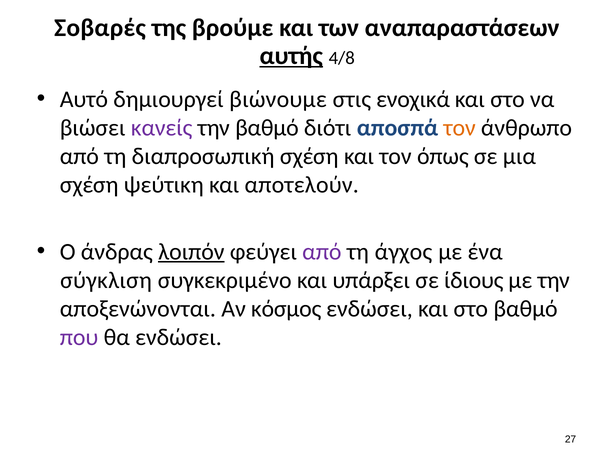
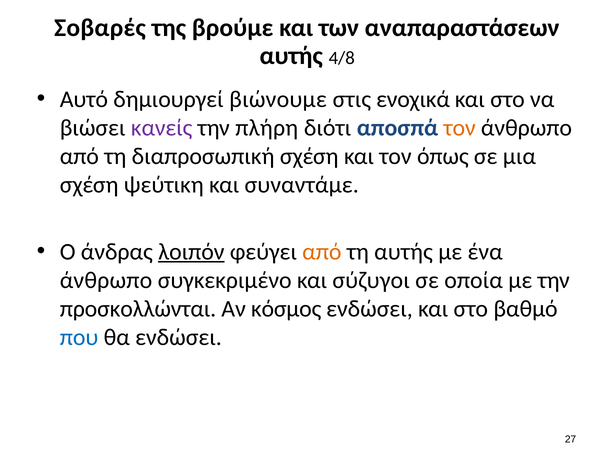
αυτής at (291, 56) underline: present -> none
την βαθμό: βαθμό -> πλήρη
αποτελούν: αποτελούν -> συναντάμε
από at (322, 252) colour: purple -> orange
τη άγχος: άγχος -> αυτής
σύγκλιση at (106, 280): σύγκλιση -> άνθρωπο
υπάρξει: υπάρξει -> σύζυγοι
ίδιους: ίδιους -> οποία
αποξενώνονται: αποξενώνονται -> προσκολλώνται
που colour: purple -> blue
